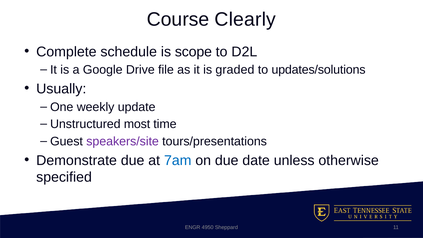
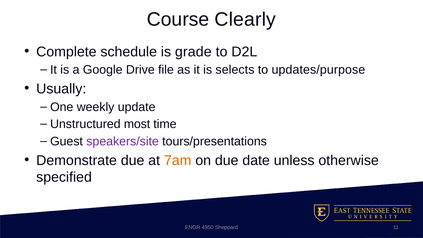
scope: scope -> grade
graded: graded -> selects
updates/solutions: updates/solutions -> updates/purpose
7am colour: blue -> orange
